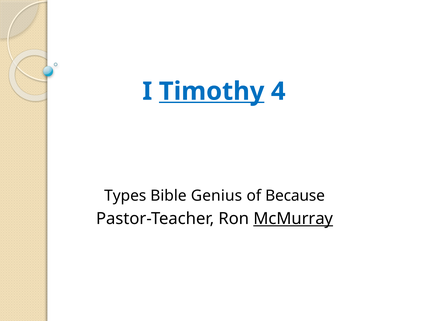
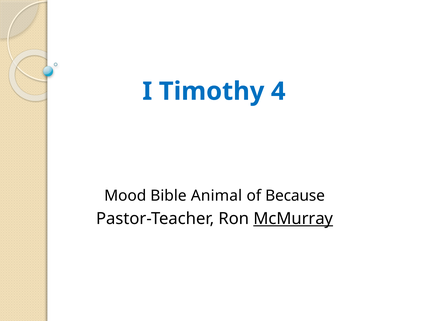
Timothy underline: present -> none
Types: Types -> Mood
Genius: Genius -> Animal
